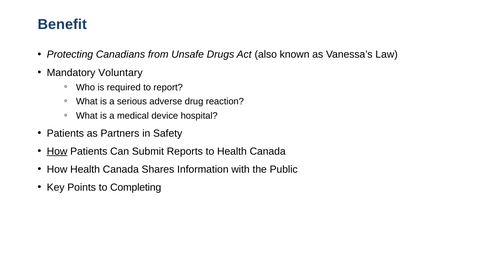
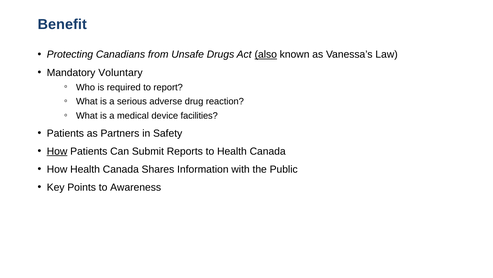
also underline: none -> present
hospital: hospital -> facilities
Completing: Completing -> Awareness
